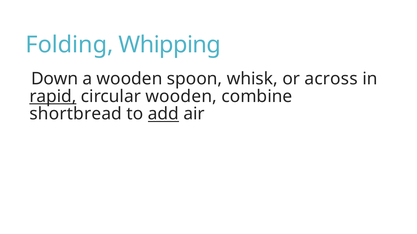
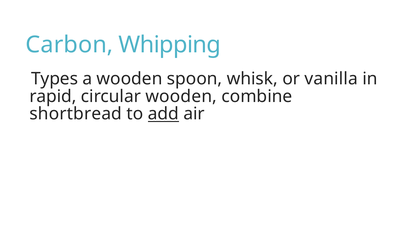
Folding: Folding -> Carbon
Down: Down -> Types
across: across -> vanilla
rapid underline: present -> none
